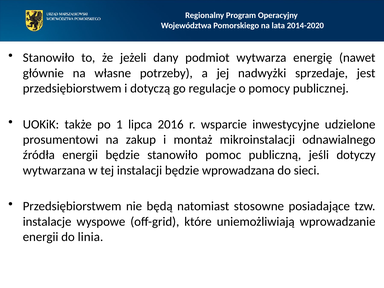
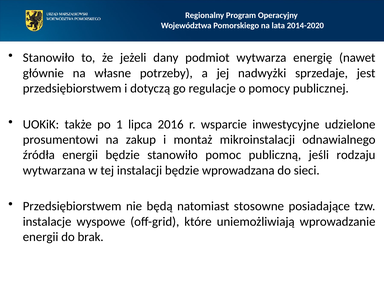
dotyczy: dotyczy -> rodzaju
linia: linia -> brak
